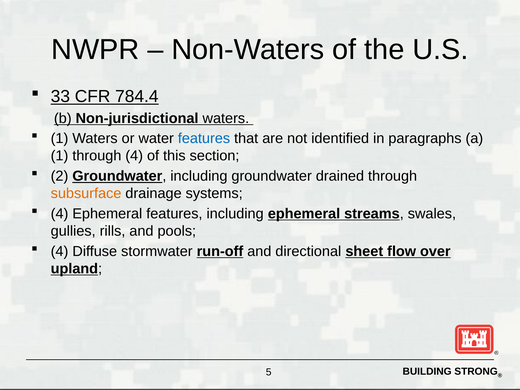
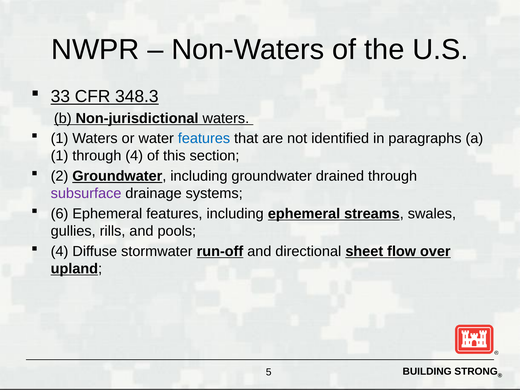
784.4: 784.4 -> 348.3
subsurface colour: orange -> purple
4 at (60, 214): 4 -> 6
